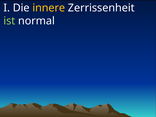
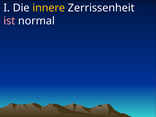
ist colour: light green -> pink
